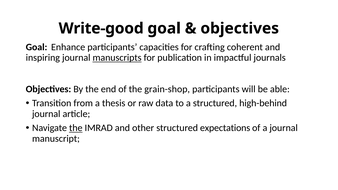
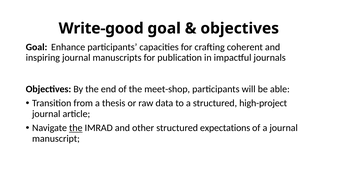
manuscripts underline: present -> none
grain-shop: grain-shop -> meet-shop
high-behind: high-behind -> high-project
